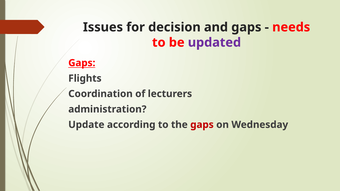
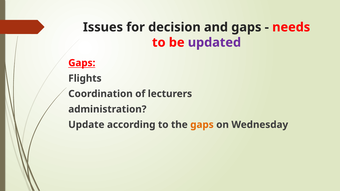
gaps at (202, 125) colour: red -> orange
